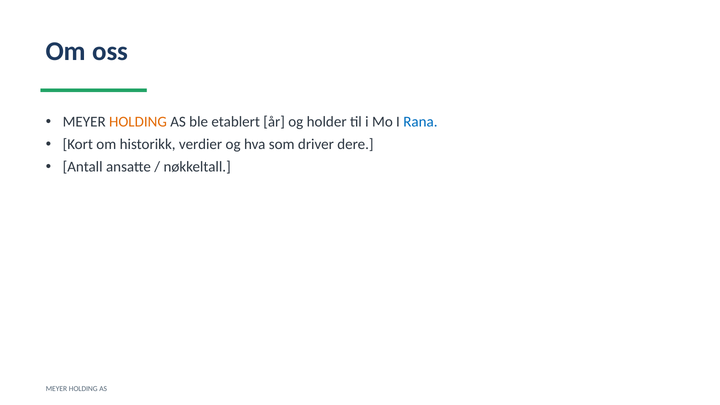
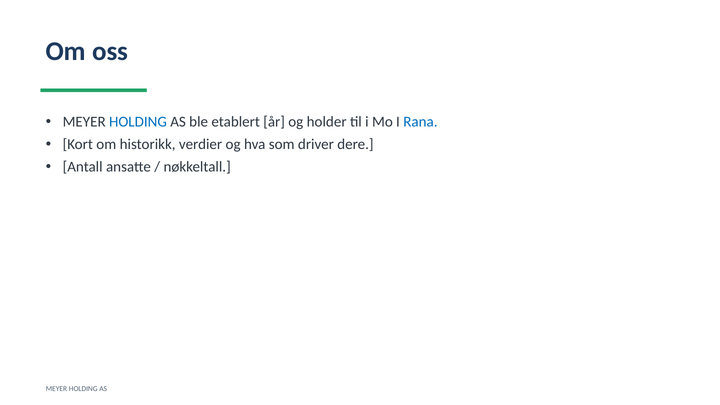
HOLDING at (138, 122) colour: orange -> blue
